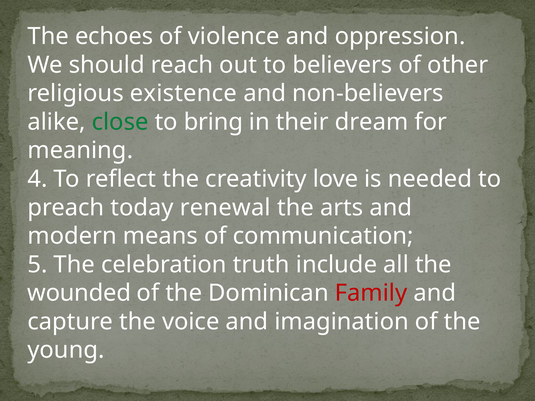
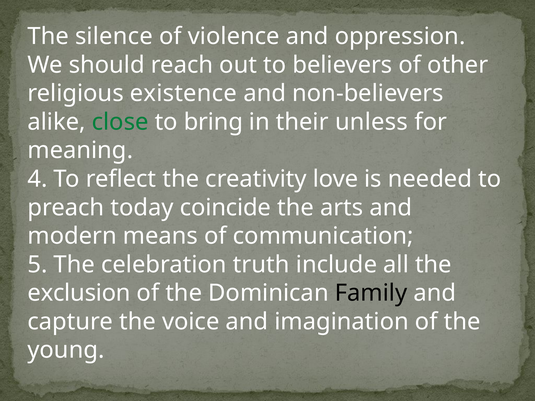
echoes: echoes -> silence
dream: dream -> unless
renewal: renewal -> coincide
wounded: wounded -> exclusion
Family colour: red -> black
